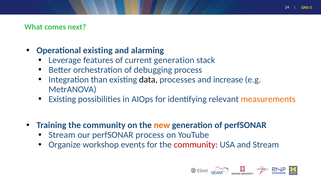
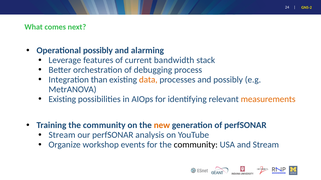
Operational existing: existing -> possibly
current generation: generation -> bandwidth
data colour: black -> orange
and increase: increase -> possibly
perfSONAR process: process -> analysis
community at (196, 145) colour: red -> black
